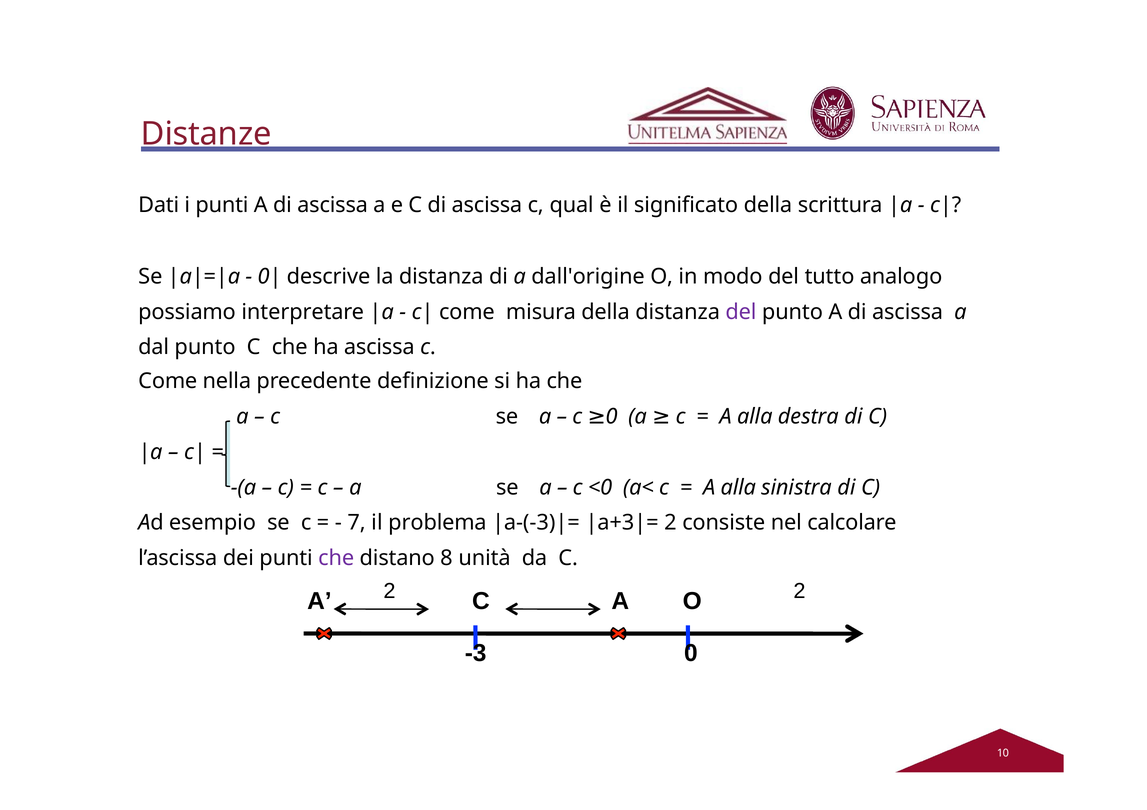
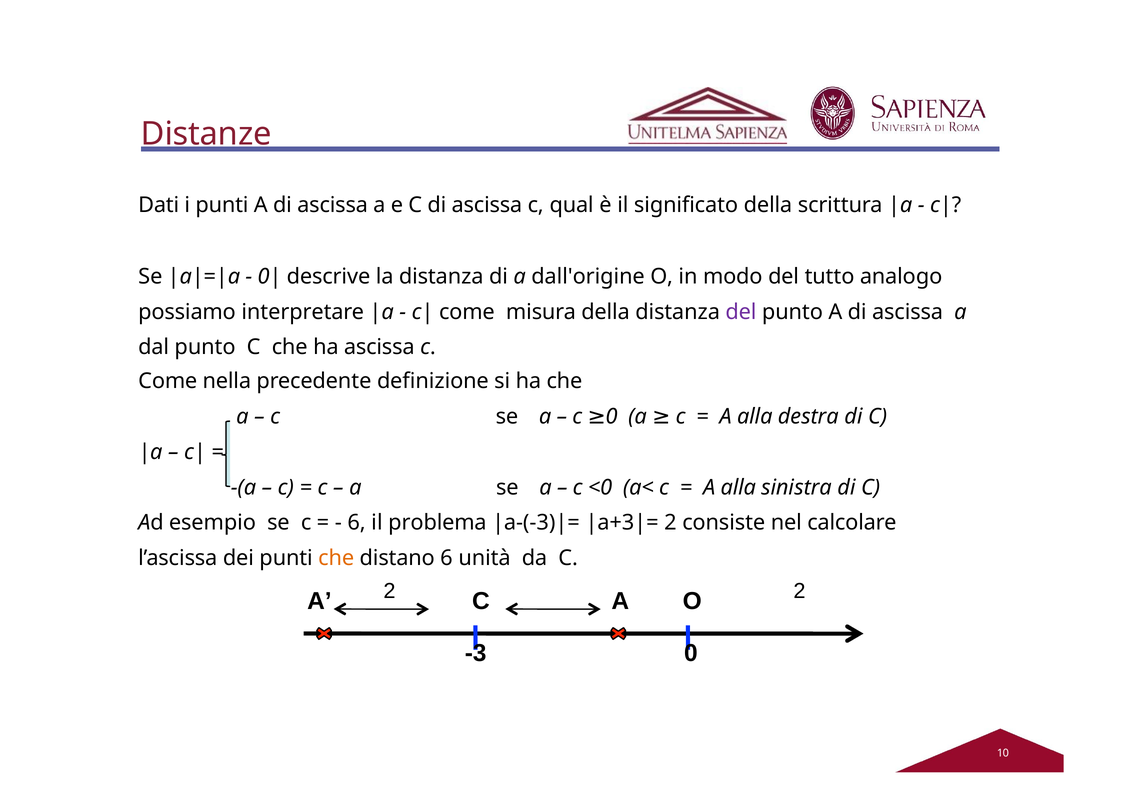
7 at (357, 523): 7 -> 6
che at (336, 558) colour: purple -> orange
distano 8: 8 -> 6
